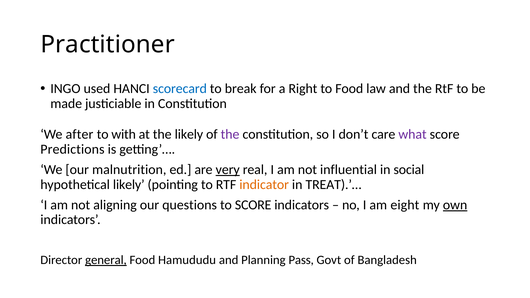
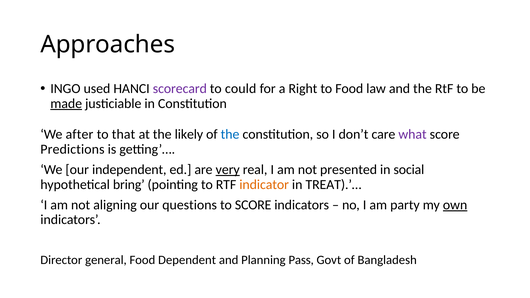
Practitioner: Practitioner -> Approaches
scorecard colour: blue -> purple
break: break -> could
made underline: none -> present
with: with -> that
the at (230, 134) colour: purple -> blue
malnutrition: malnutrition -> independent
influential: influential -> presented
hypothetical likely: likely -> bring
eight: eight -> party
general underline: present -> none
Hamududu: Hamududu -> Dependent
